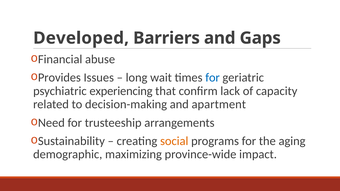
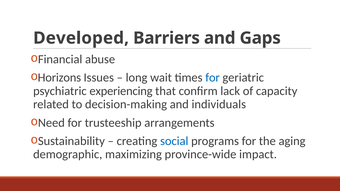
Provides: Provides -> Horizons
apartment: apartment -> individuals
social colour: orange -> blue
